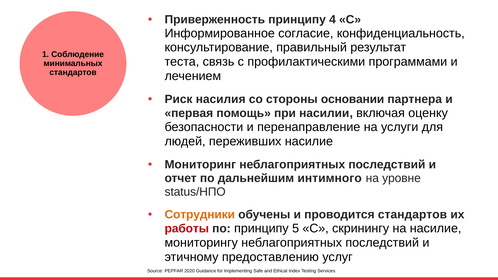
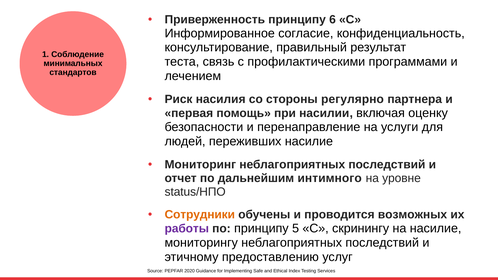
4: 4 -> 6
основании: основании -> регулярно
проводится стандартов: стандартов -> возможных
работы colour: red -> purple
